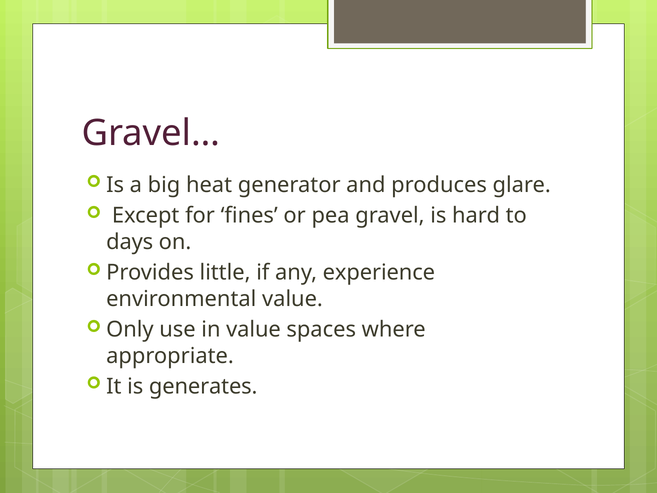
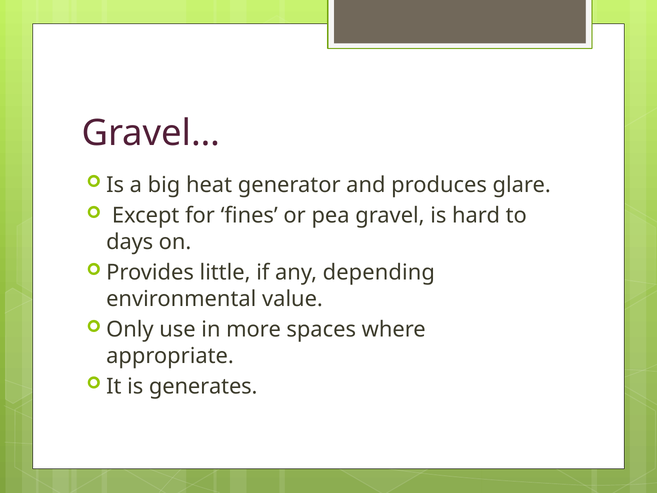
experience: experience -> depending
in value: value -> more
